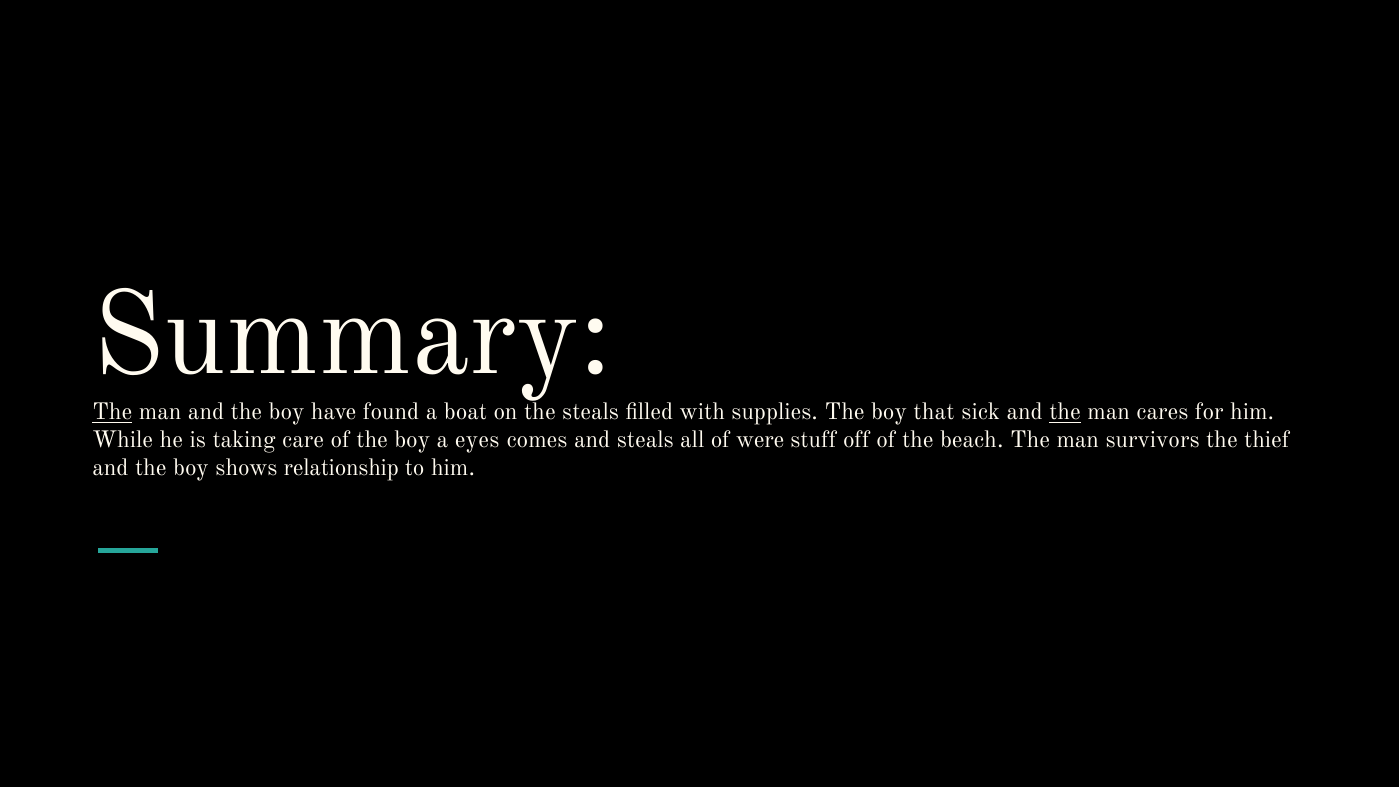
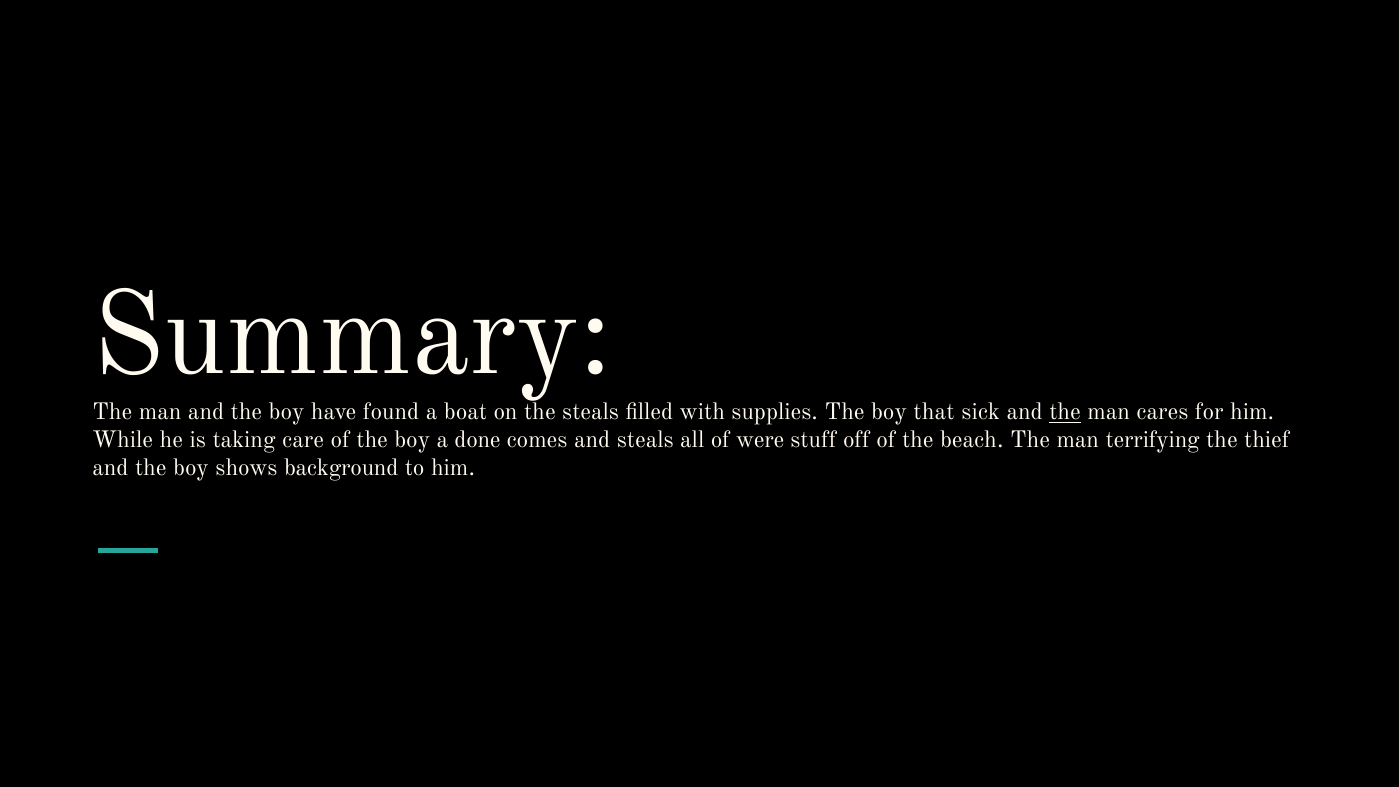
The at (112, 412) underline: present -> none
eyes: eyes -> done
survivors: survivors -> terrifying
relationship: relationship -> background
